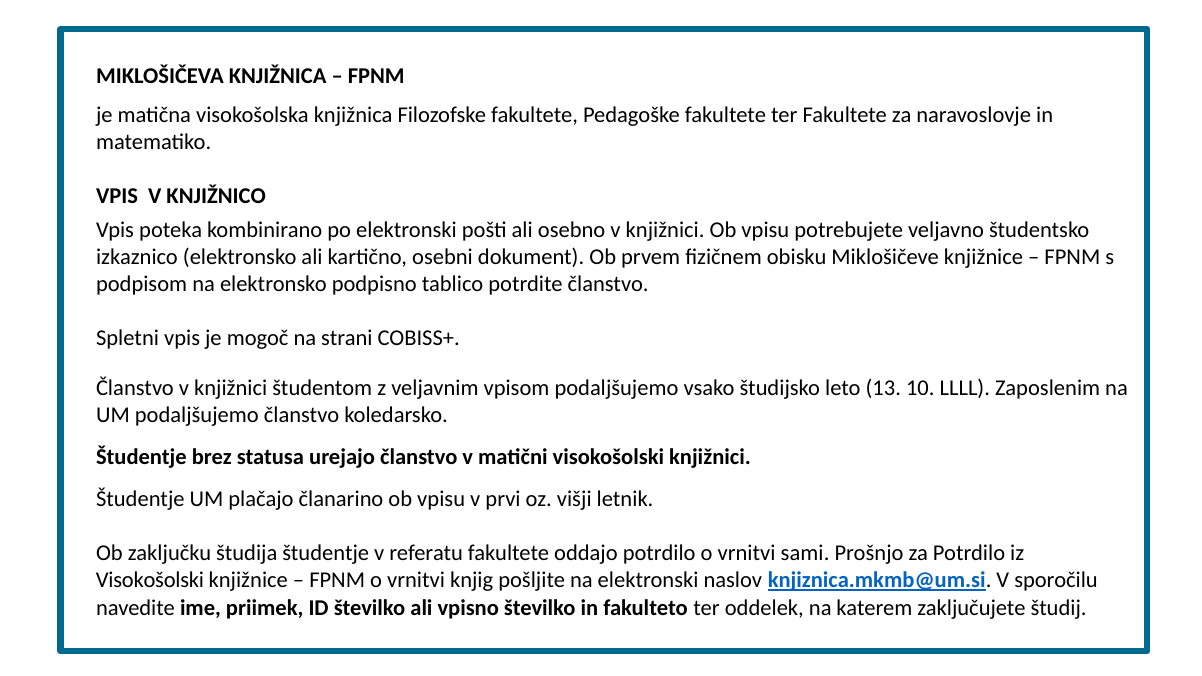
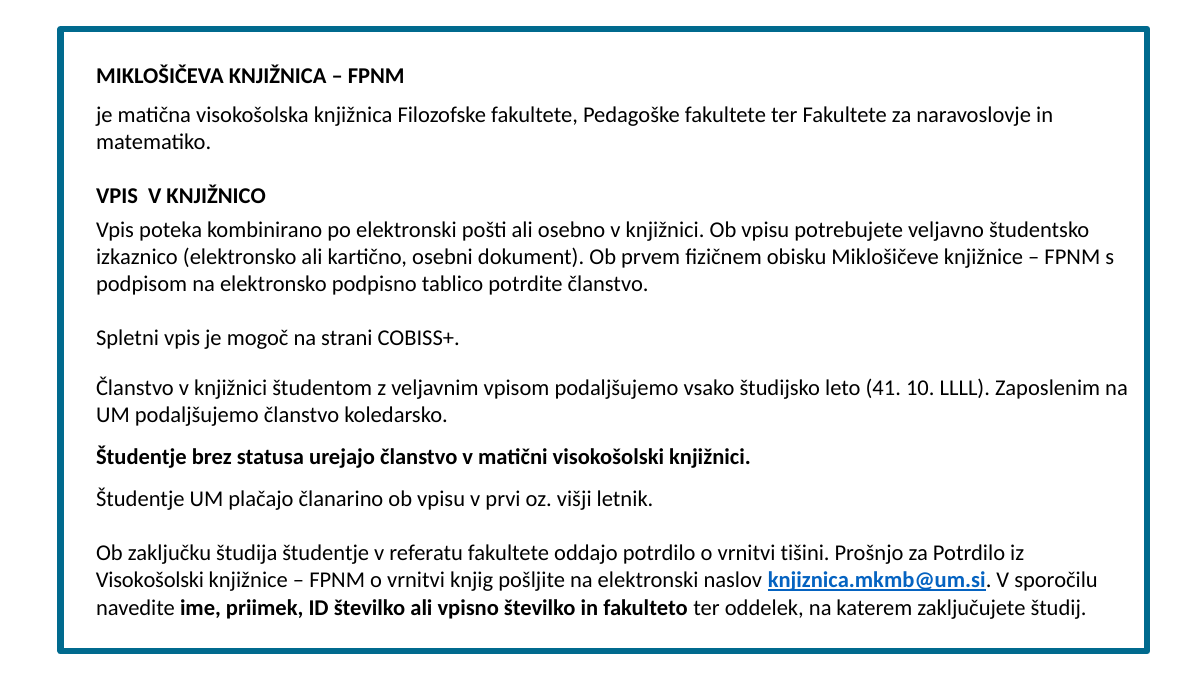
13: 13 -> 41
sami: sami -> tišini
